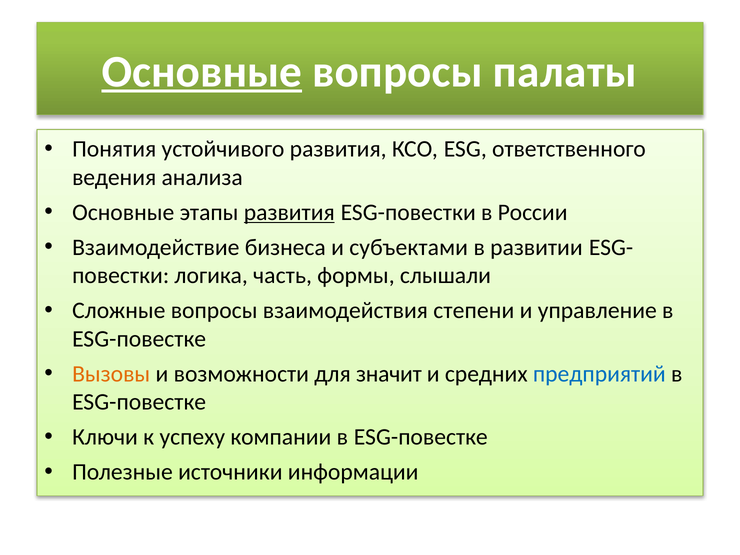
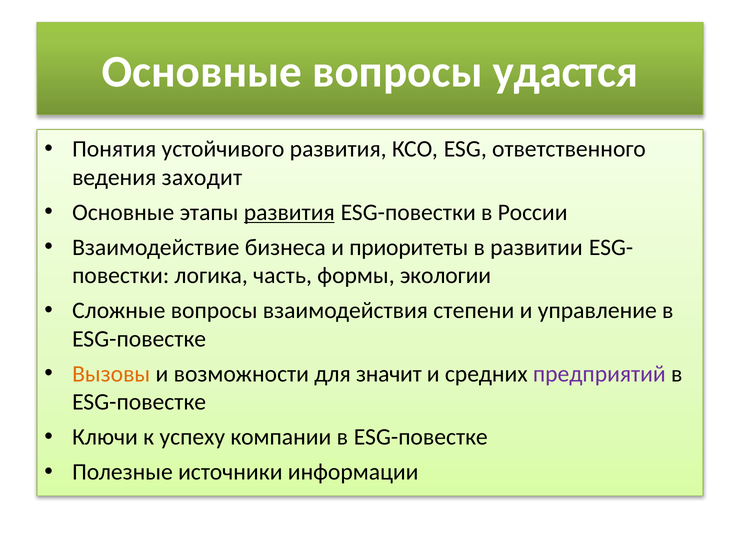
Основные at (202, 72) underline: present -> none
палаты: палаты -> удастся
анализа: анализа -> заходит
субъектами: субъектами -> приоритеты
слышали: слышали -> экологии
предприятий colour: blue -> purple
